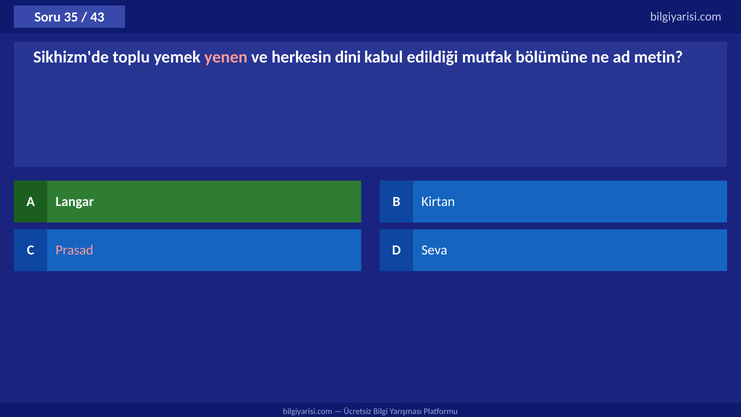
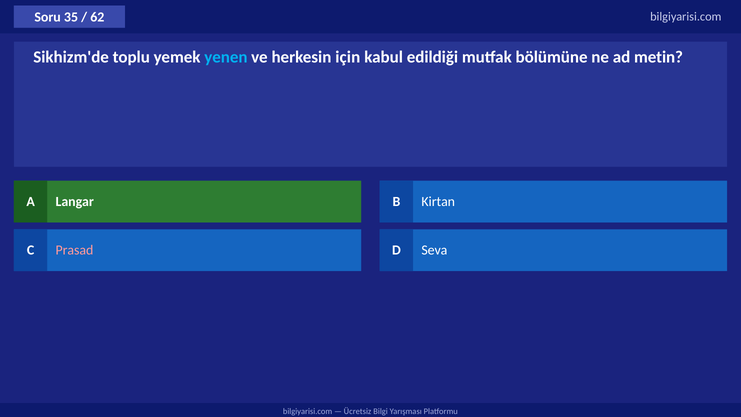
43: 43 -> 62
yenen colour: pink -> light blue
dini: dini -> için
